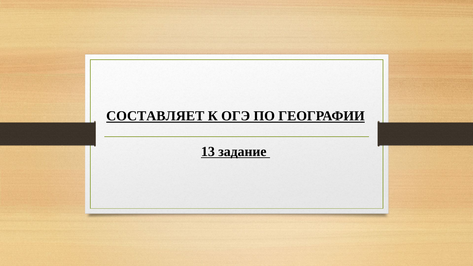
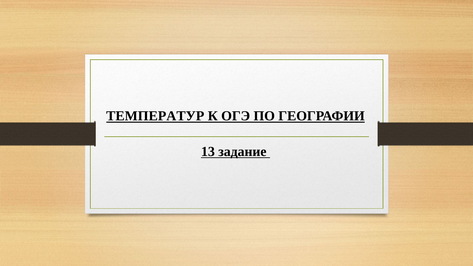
СОСТАВЛЯЕТ: СОСТАВЛЯЕТ -> ТЕМПЕРАТУР
